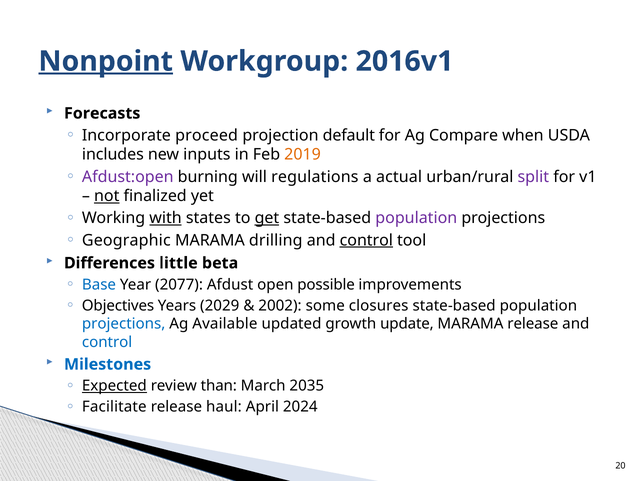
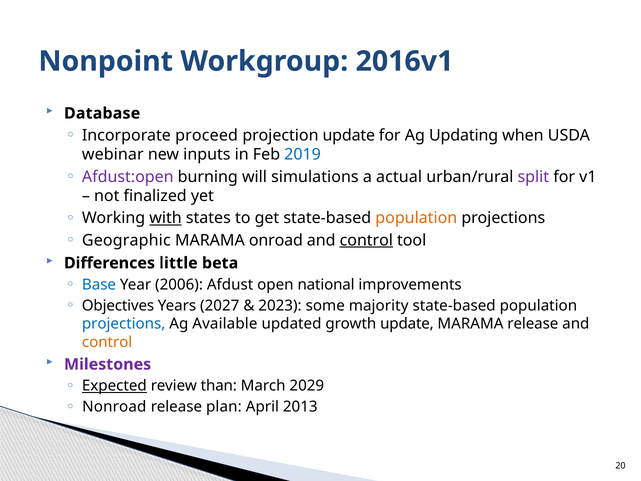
Nonpoint underline: present -> none
Forecasts: Forecasts -> Database
projection default: default -> update
Compare: Compare -> Updating
includes: includes -> webinar
2019 colour: orange -> blue
regulations: regulations -> simulations
not underline: present -> none
get underline: present -> none
population at (416, 218) colour: purple -> orange
drilling: drilling -> onroad
2077: 2077 -> 2006
possible: possible -> national
2029: 2029 -> 2027
2002: 2002 -> 2023
closures: closures -> majority
control at (107, 342) colour: blue -> orange
Milestones colour: blue -> purple
2035: 2035 -> 2029
Facilitate: Facilitate -> Nonroad
haul: haul -> plan
2024: 2024 -> 2013
